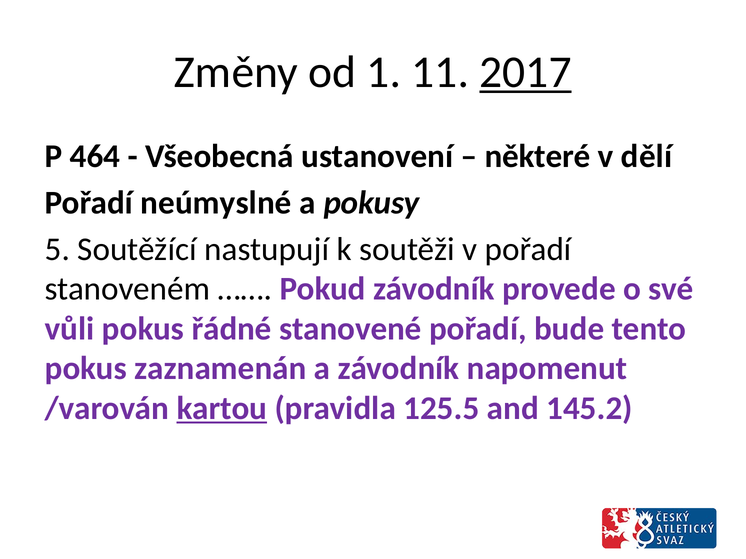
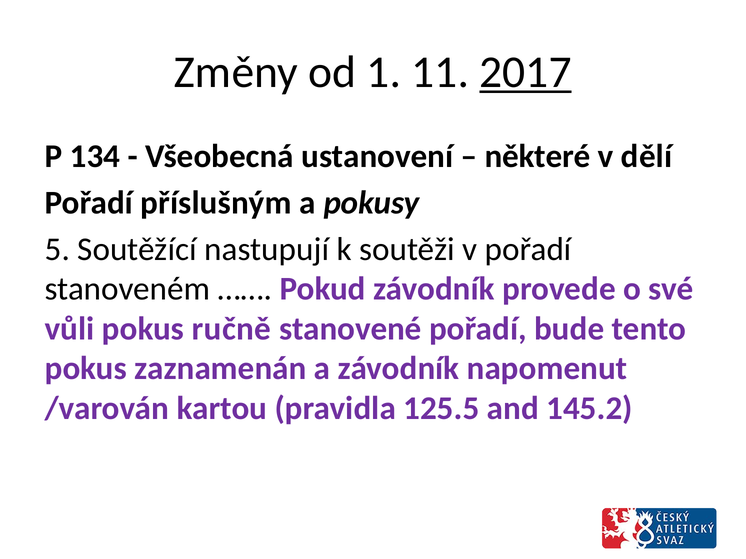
464: 464 -> 134
neúmyslné: neúmyslné -> příslušným
řádné: řádné -> ručně
kartou underline: present -> none
